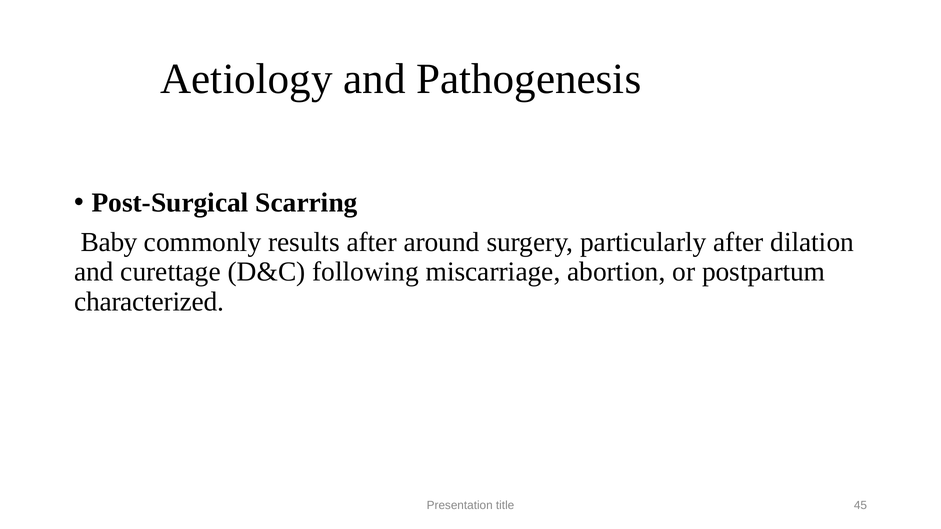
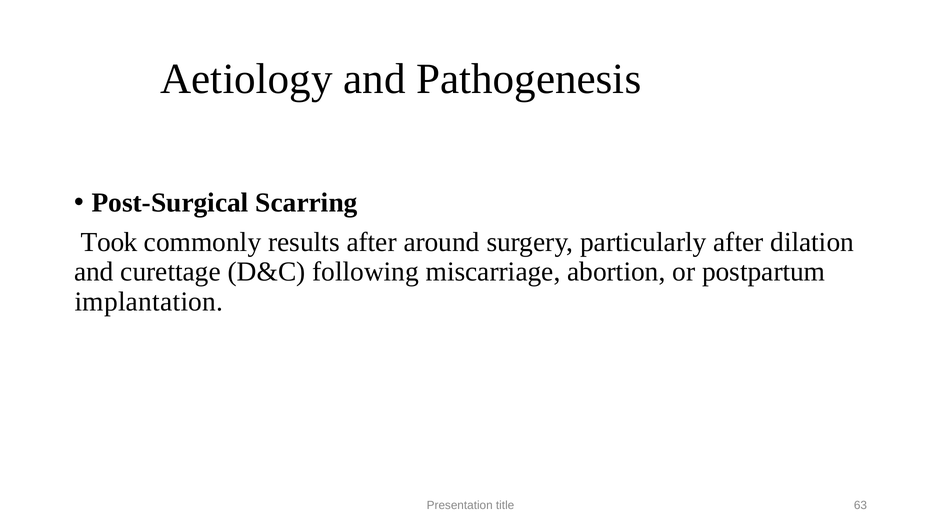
Baby: Baby -> Took
characterized: characterized -> implantation
45: 45 -> 63
